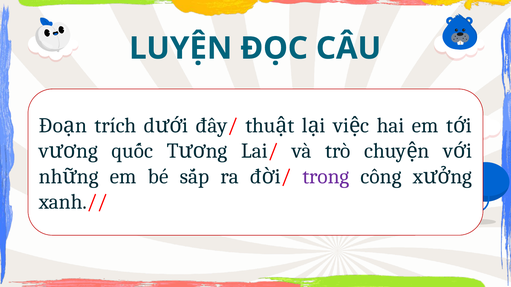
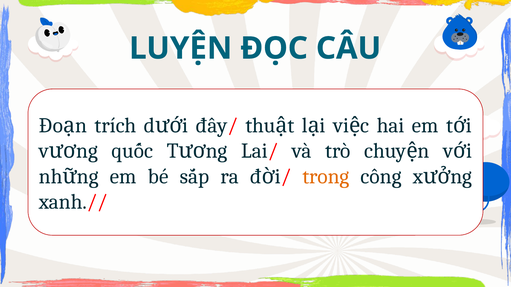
trong colour: purple -> orange
